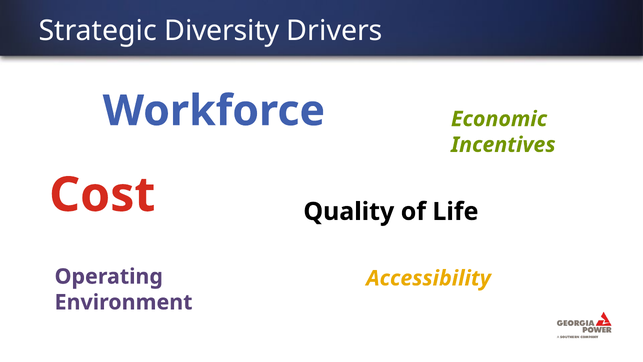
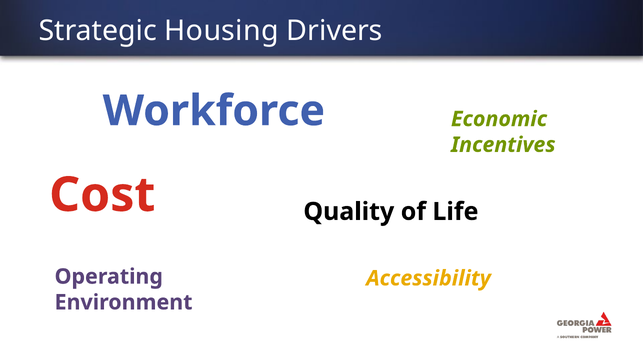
Diversity: Diversity -> Housing
